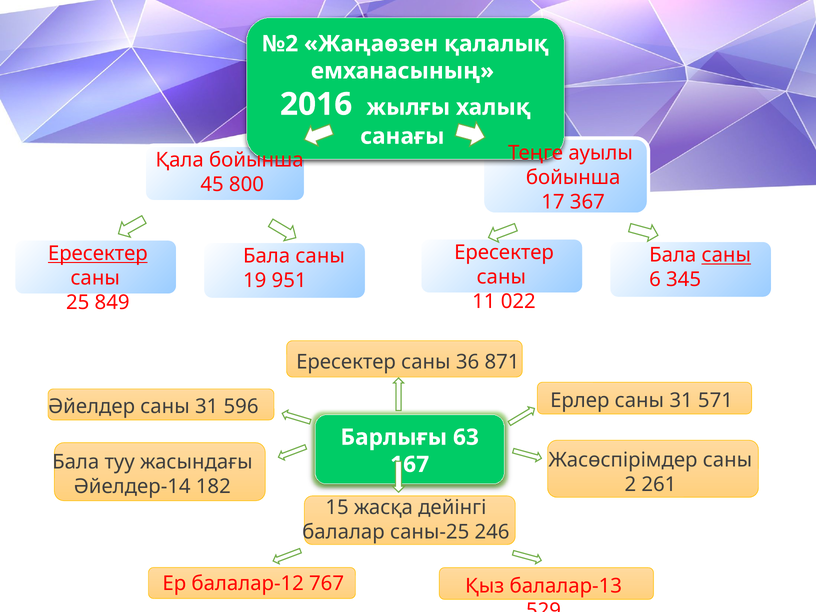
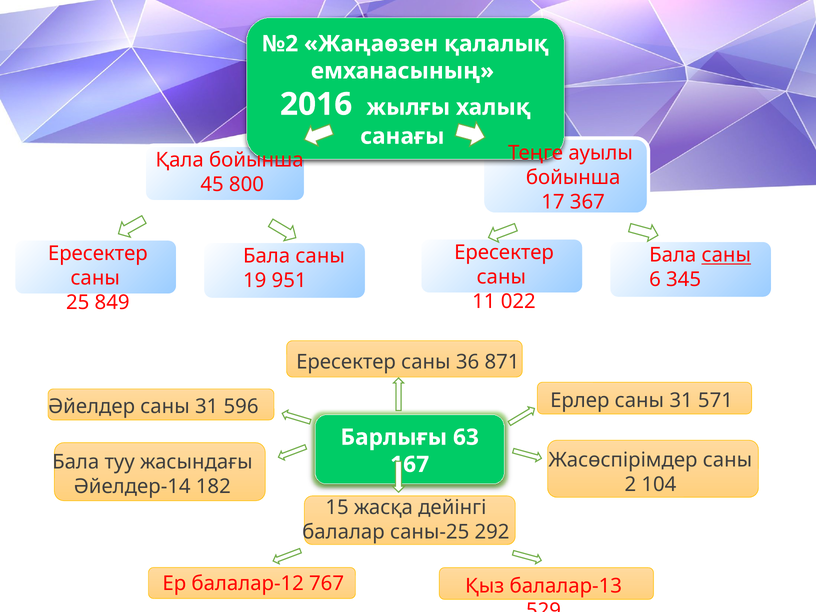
Ересектер at (98, 254) underline: present -> none
261: 261 -> 104
246: 246 -> 292
